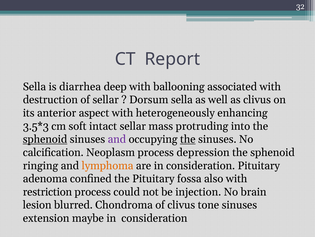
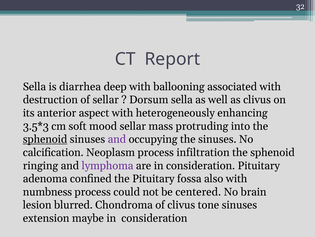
intact: intact -> mood
the at (188, 139) underline: present -> none
depression: depression -> infiltration
lymphoma colour: orange -> purple
restriction: restriction -> numbness
injection: injection -> centered
